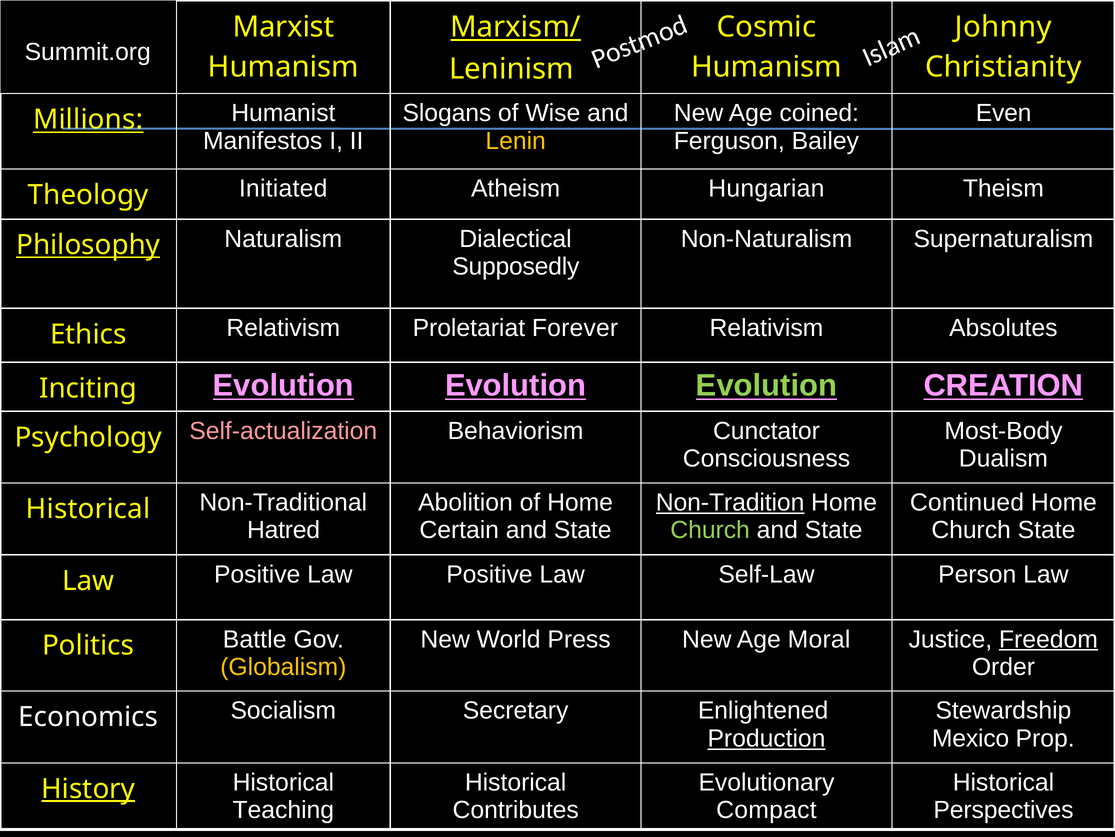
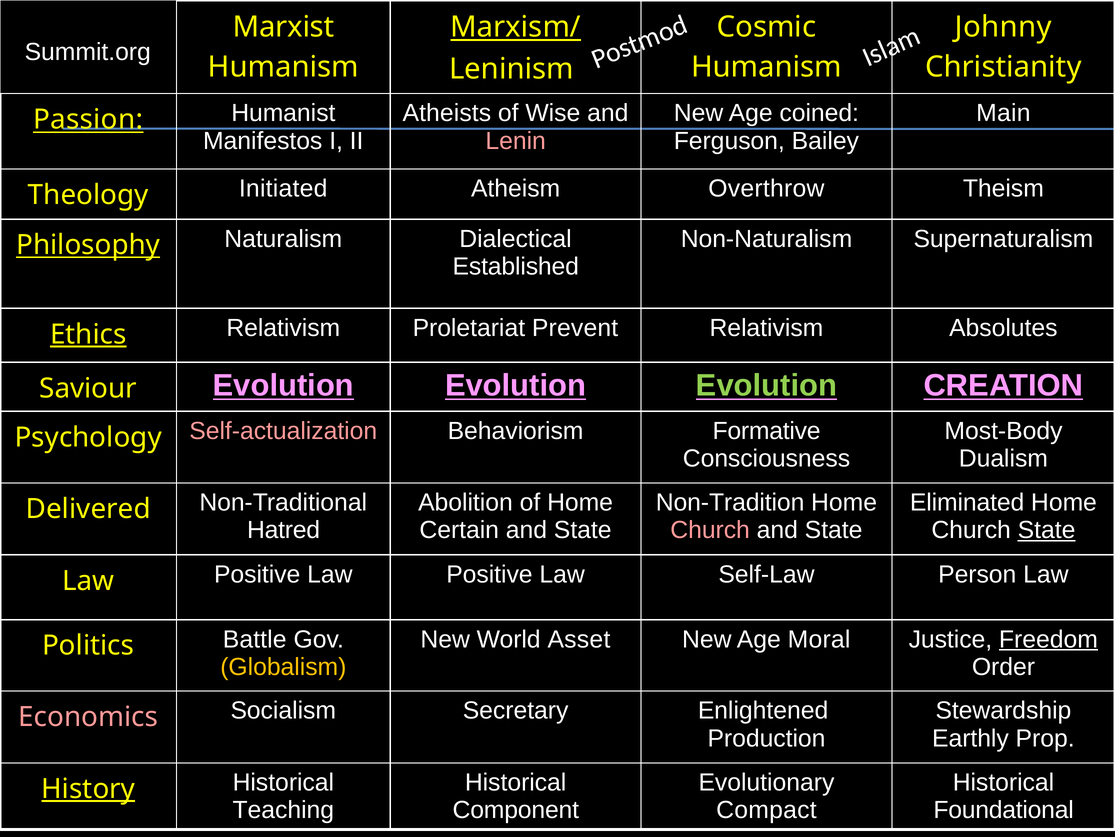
Slogans: Slogans -> Atheists
Even: Even -> Main
Millions: Millions -> Passion
Lenin colour: yellow -> pink
Hungarian: Hungarian -> Overthrow
Supposedly: Supposedly -> Established
Ethics underline: none -> present
Forever: Forever -> Prevent
Inciting: Inciting -> Saviour
Cunctator: Cunctator -> Formative
Non-Tradition underline: present -> none
Continued: Continued -> Eliminated
Historical at (88, 509): Historical -> Delivered
Church at (710, 530) colour: light green -> pink
State at (1047, 530) underline: none -> present
Press: Press -> Asset
Economics colour: white -> pink
Production underline: present -> none
Mexico: Mexico -> Earthly
Contributes: Contributes -> Component
Perspectives: Perspectives -> Foundational
